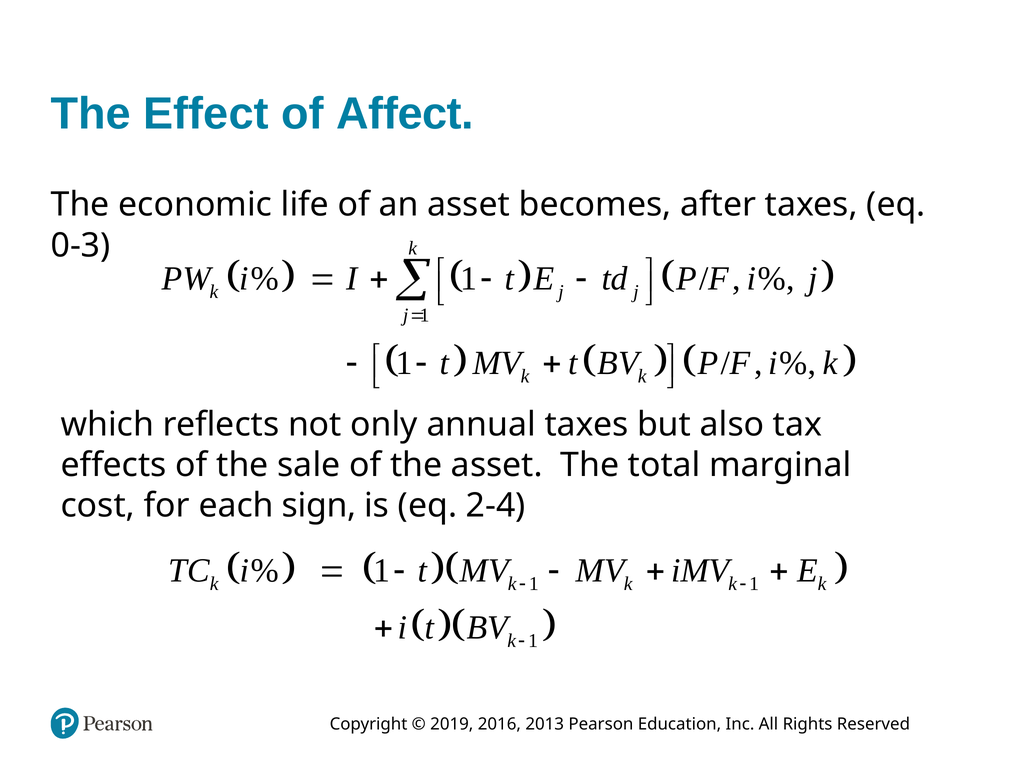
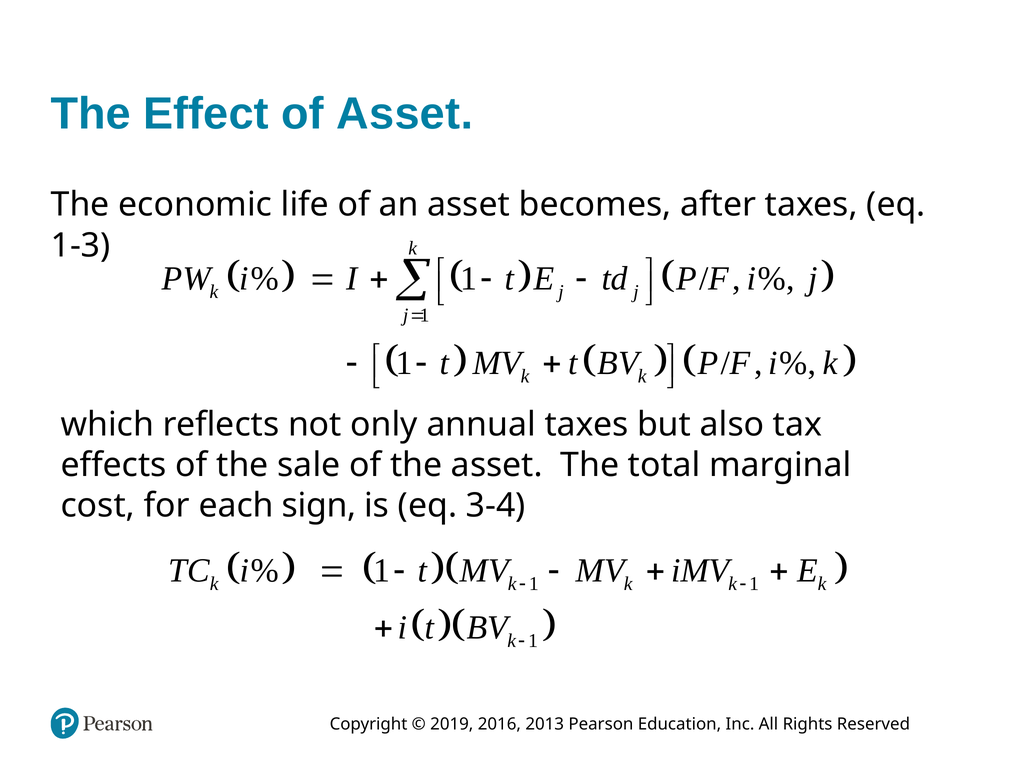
of Affect: Affect -> Asset
0-3: 0-3 -> 1-3
2-4: 2-4 -> 3-4
